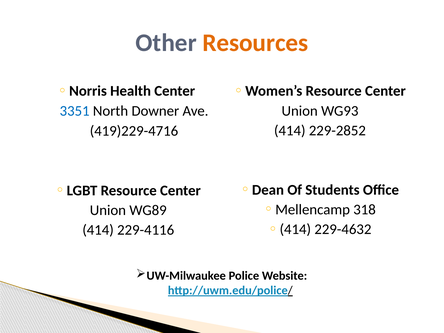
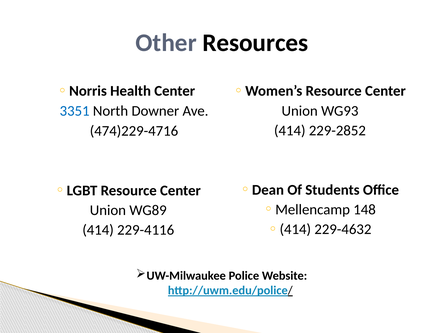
Resources colour: orange -> black
419)229-4716: 419)229-4716 -> 474)229-4716
318: 318 -> 148
